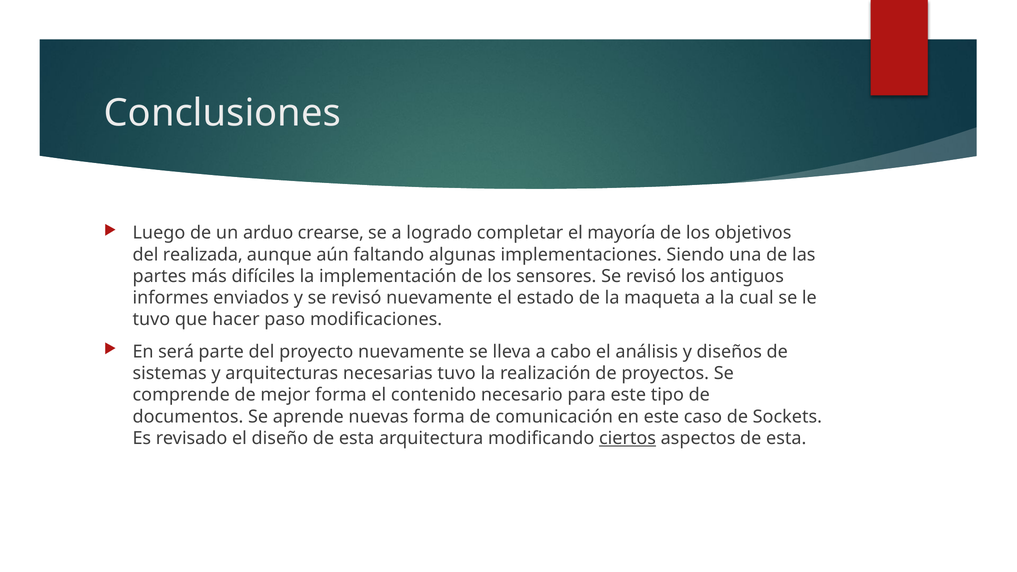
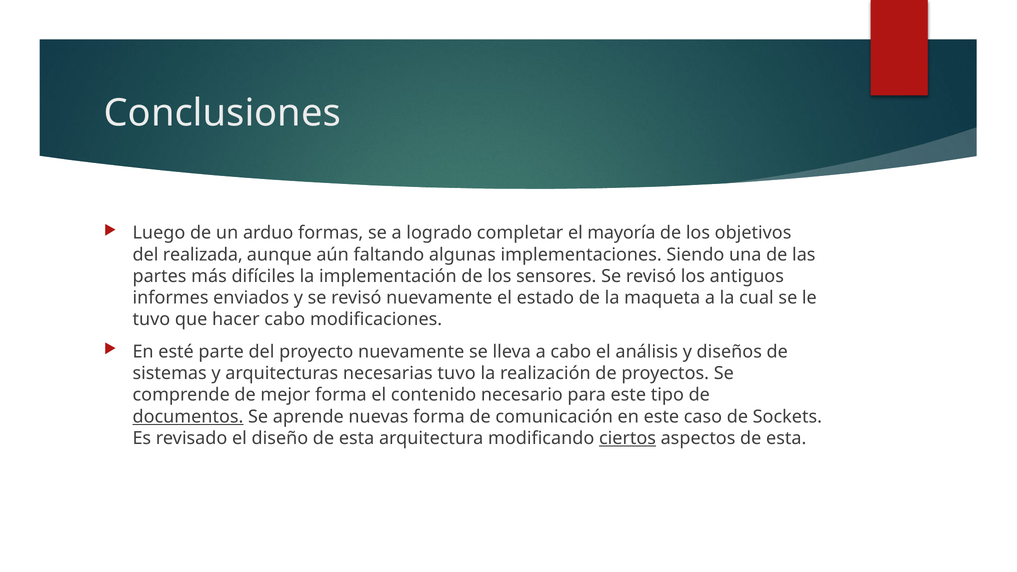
crearse: crearse -> formas
hacer paso: paso -> cabo
será: será -> esté
documentos underline: none -> present
